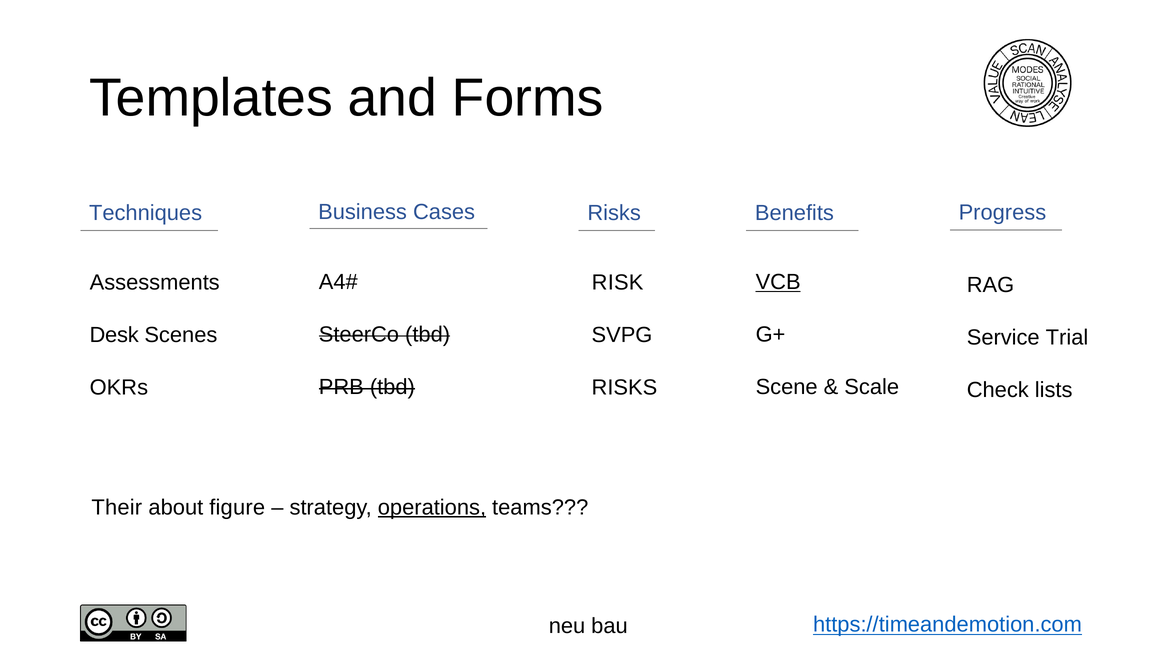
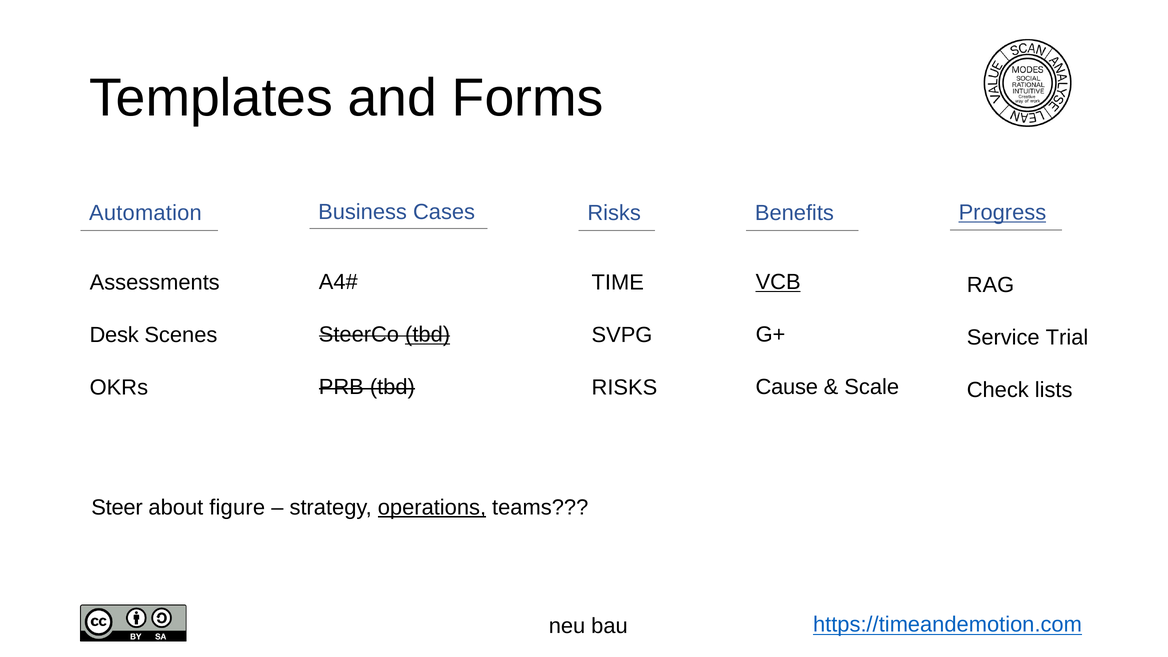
Techniques: Techniques -> Automation
Progress underline: none -> present
RISK: RISK -> TIME
tbd at (428, 335) underline: none -> present
Scene: Scene -> Cause
Their: Their -> Steer
